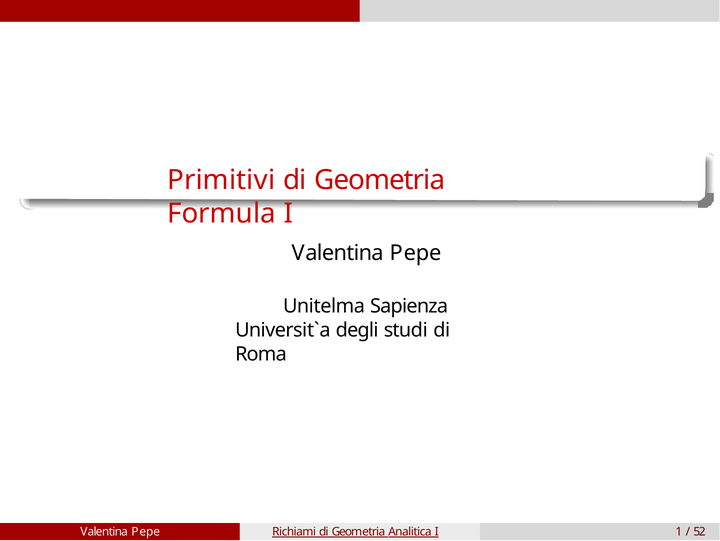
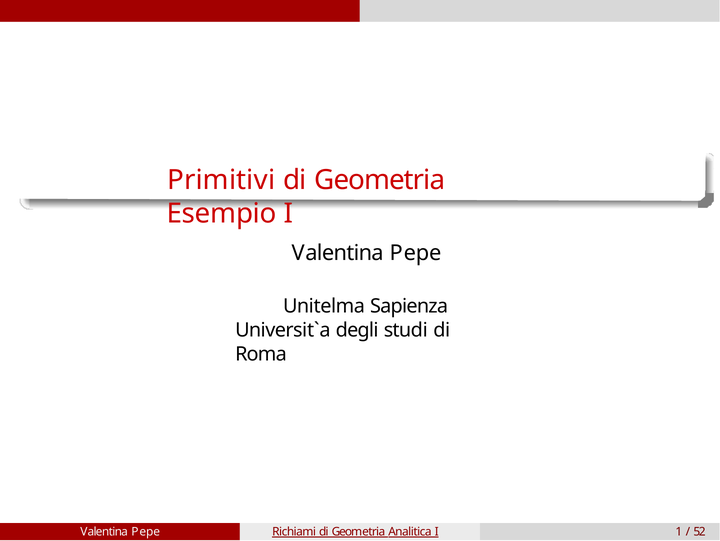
Formula: Formula -> Esempio
